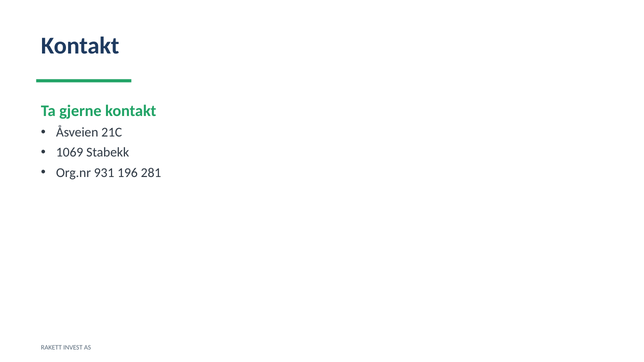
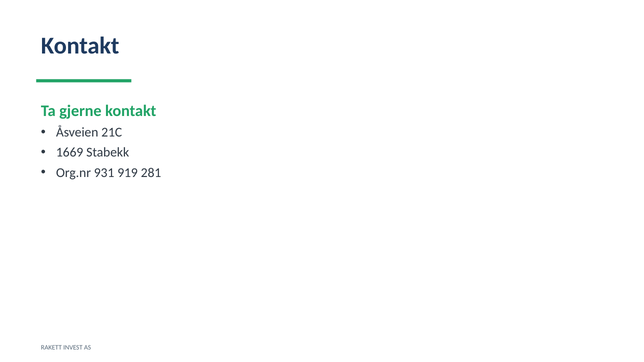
1069: 1069 -> 1669
196: 196 -> 919
